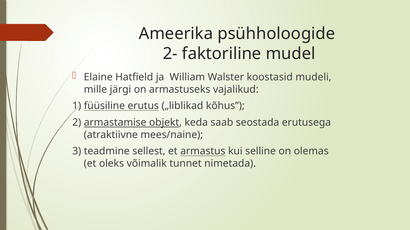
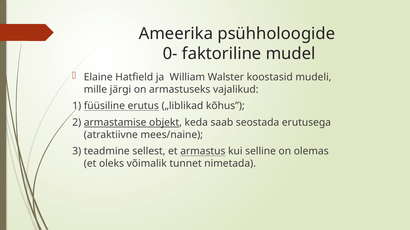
2-: 2- -> 0-
